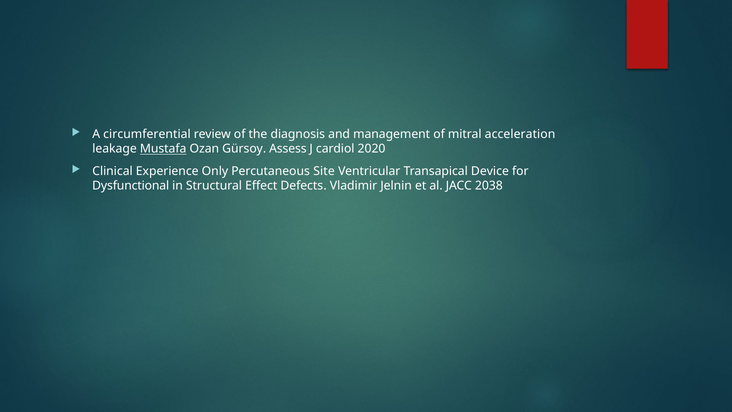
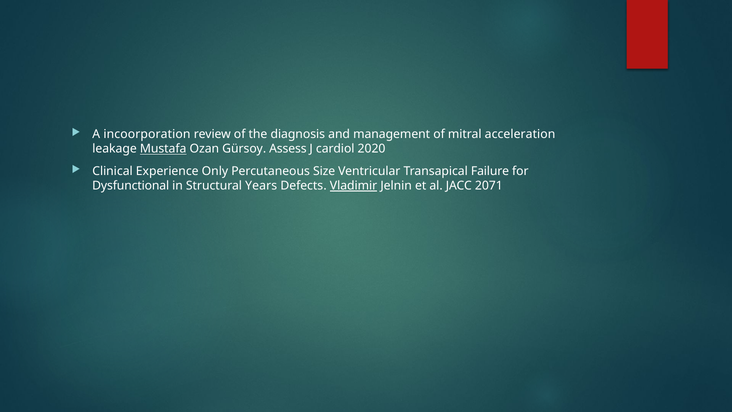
circumferential: circumferential -> incoorporation
Site: Site -> Size
Device: Device -> Failure
Effect: Effect -> Years
Vladimir underline: none -> present
2038: 2038 -> 2071
